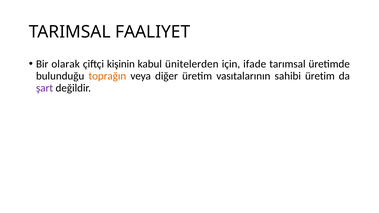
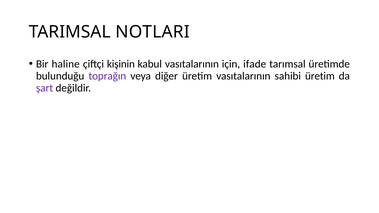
FAALIYET: FAALIYET -> NOTLARI
olarak: olarak -> haline
kabul ünitelerden: ünitelerden -> vasıtalarının
toprağın colour: orange -> purple
